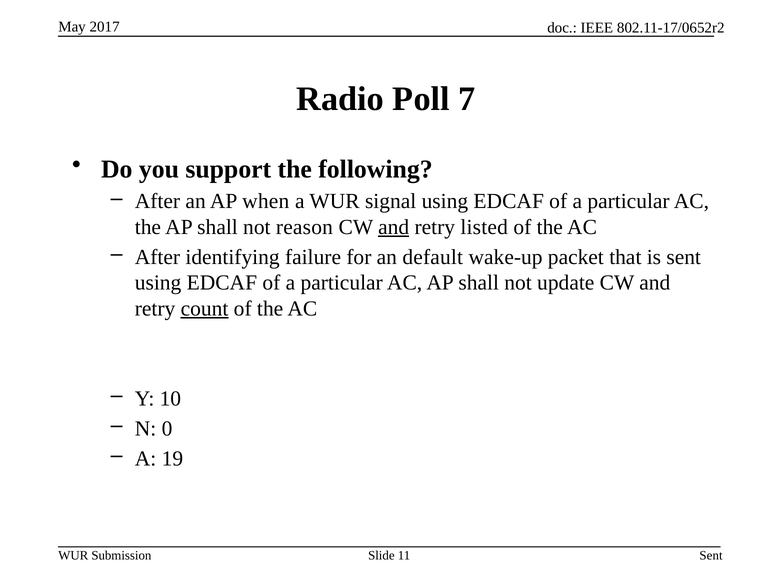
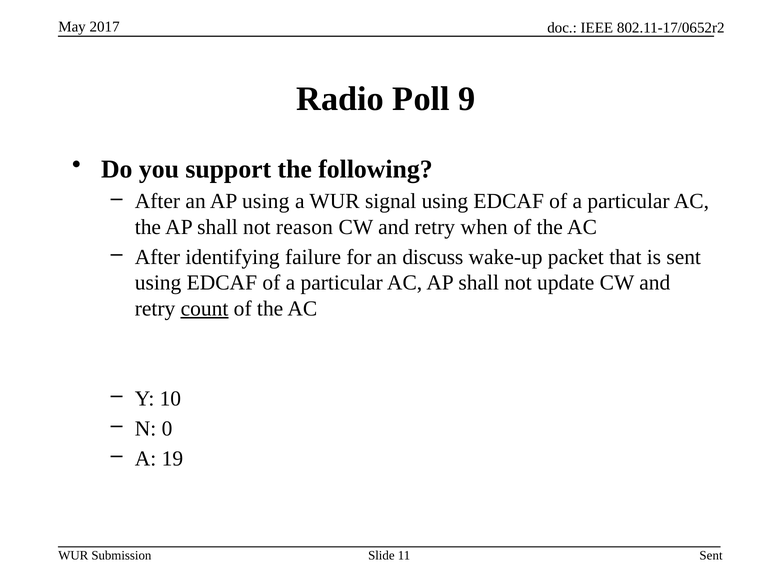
7: 7 -> 9
AP when: when -> using
and at (394, 227) underline: present -> none
listed: listed -> when
default: default -> discuss
